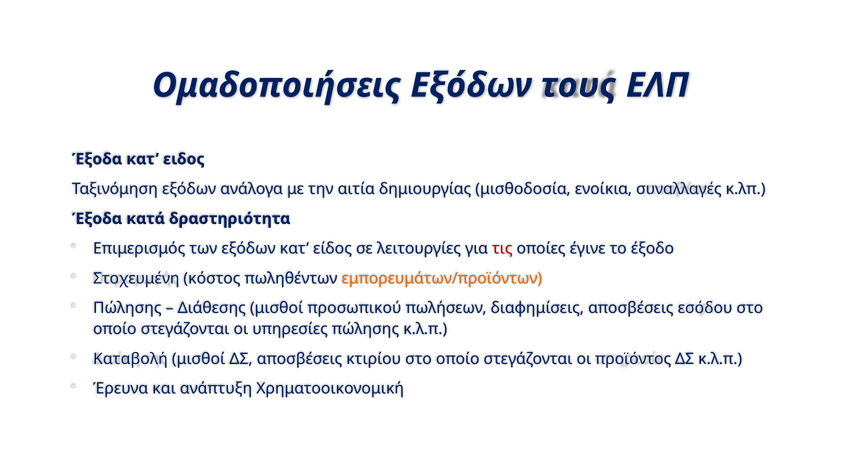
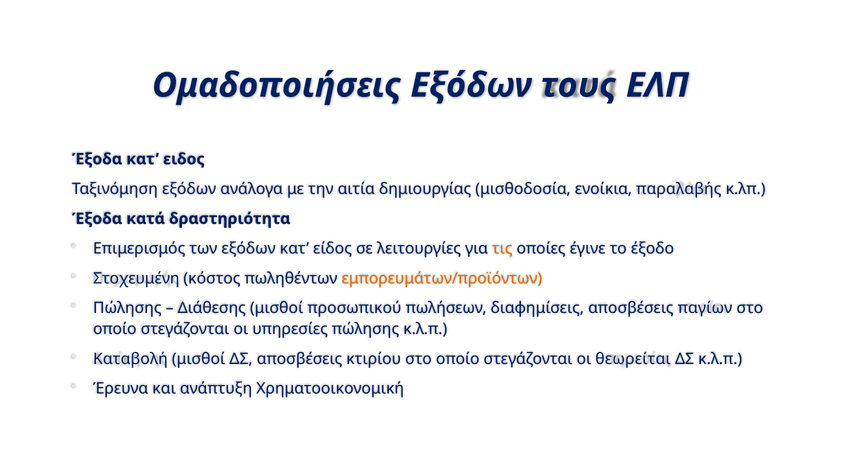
συναλλαγές: συναλλαγές -> παραλαβής
τις colour: red -> orange
εσόδου: εσόδου -> παγίων
προϊόντος: προϊόντος -> θεωρείται
